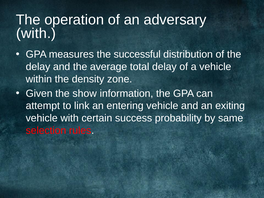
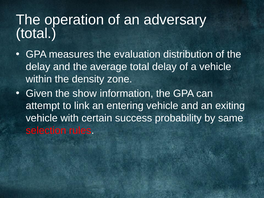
with at (36, 33): with -> total
successful: successful -> evaluation
